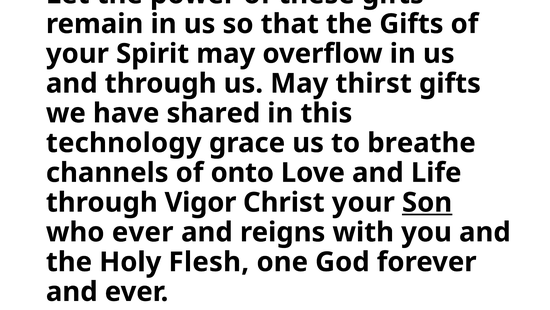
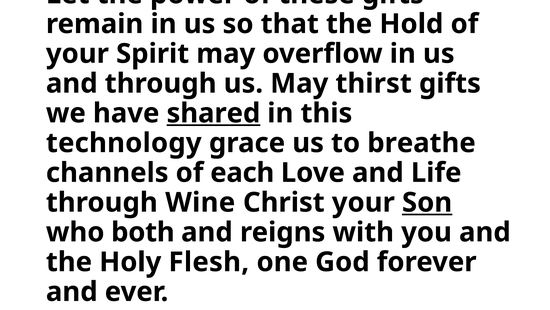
the Gifts: Gifts -> Hold
shared underline: none -> present
onto: onto -> each
Vigor: Vigor -> Wine
who ever: ever -> both
